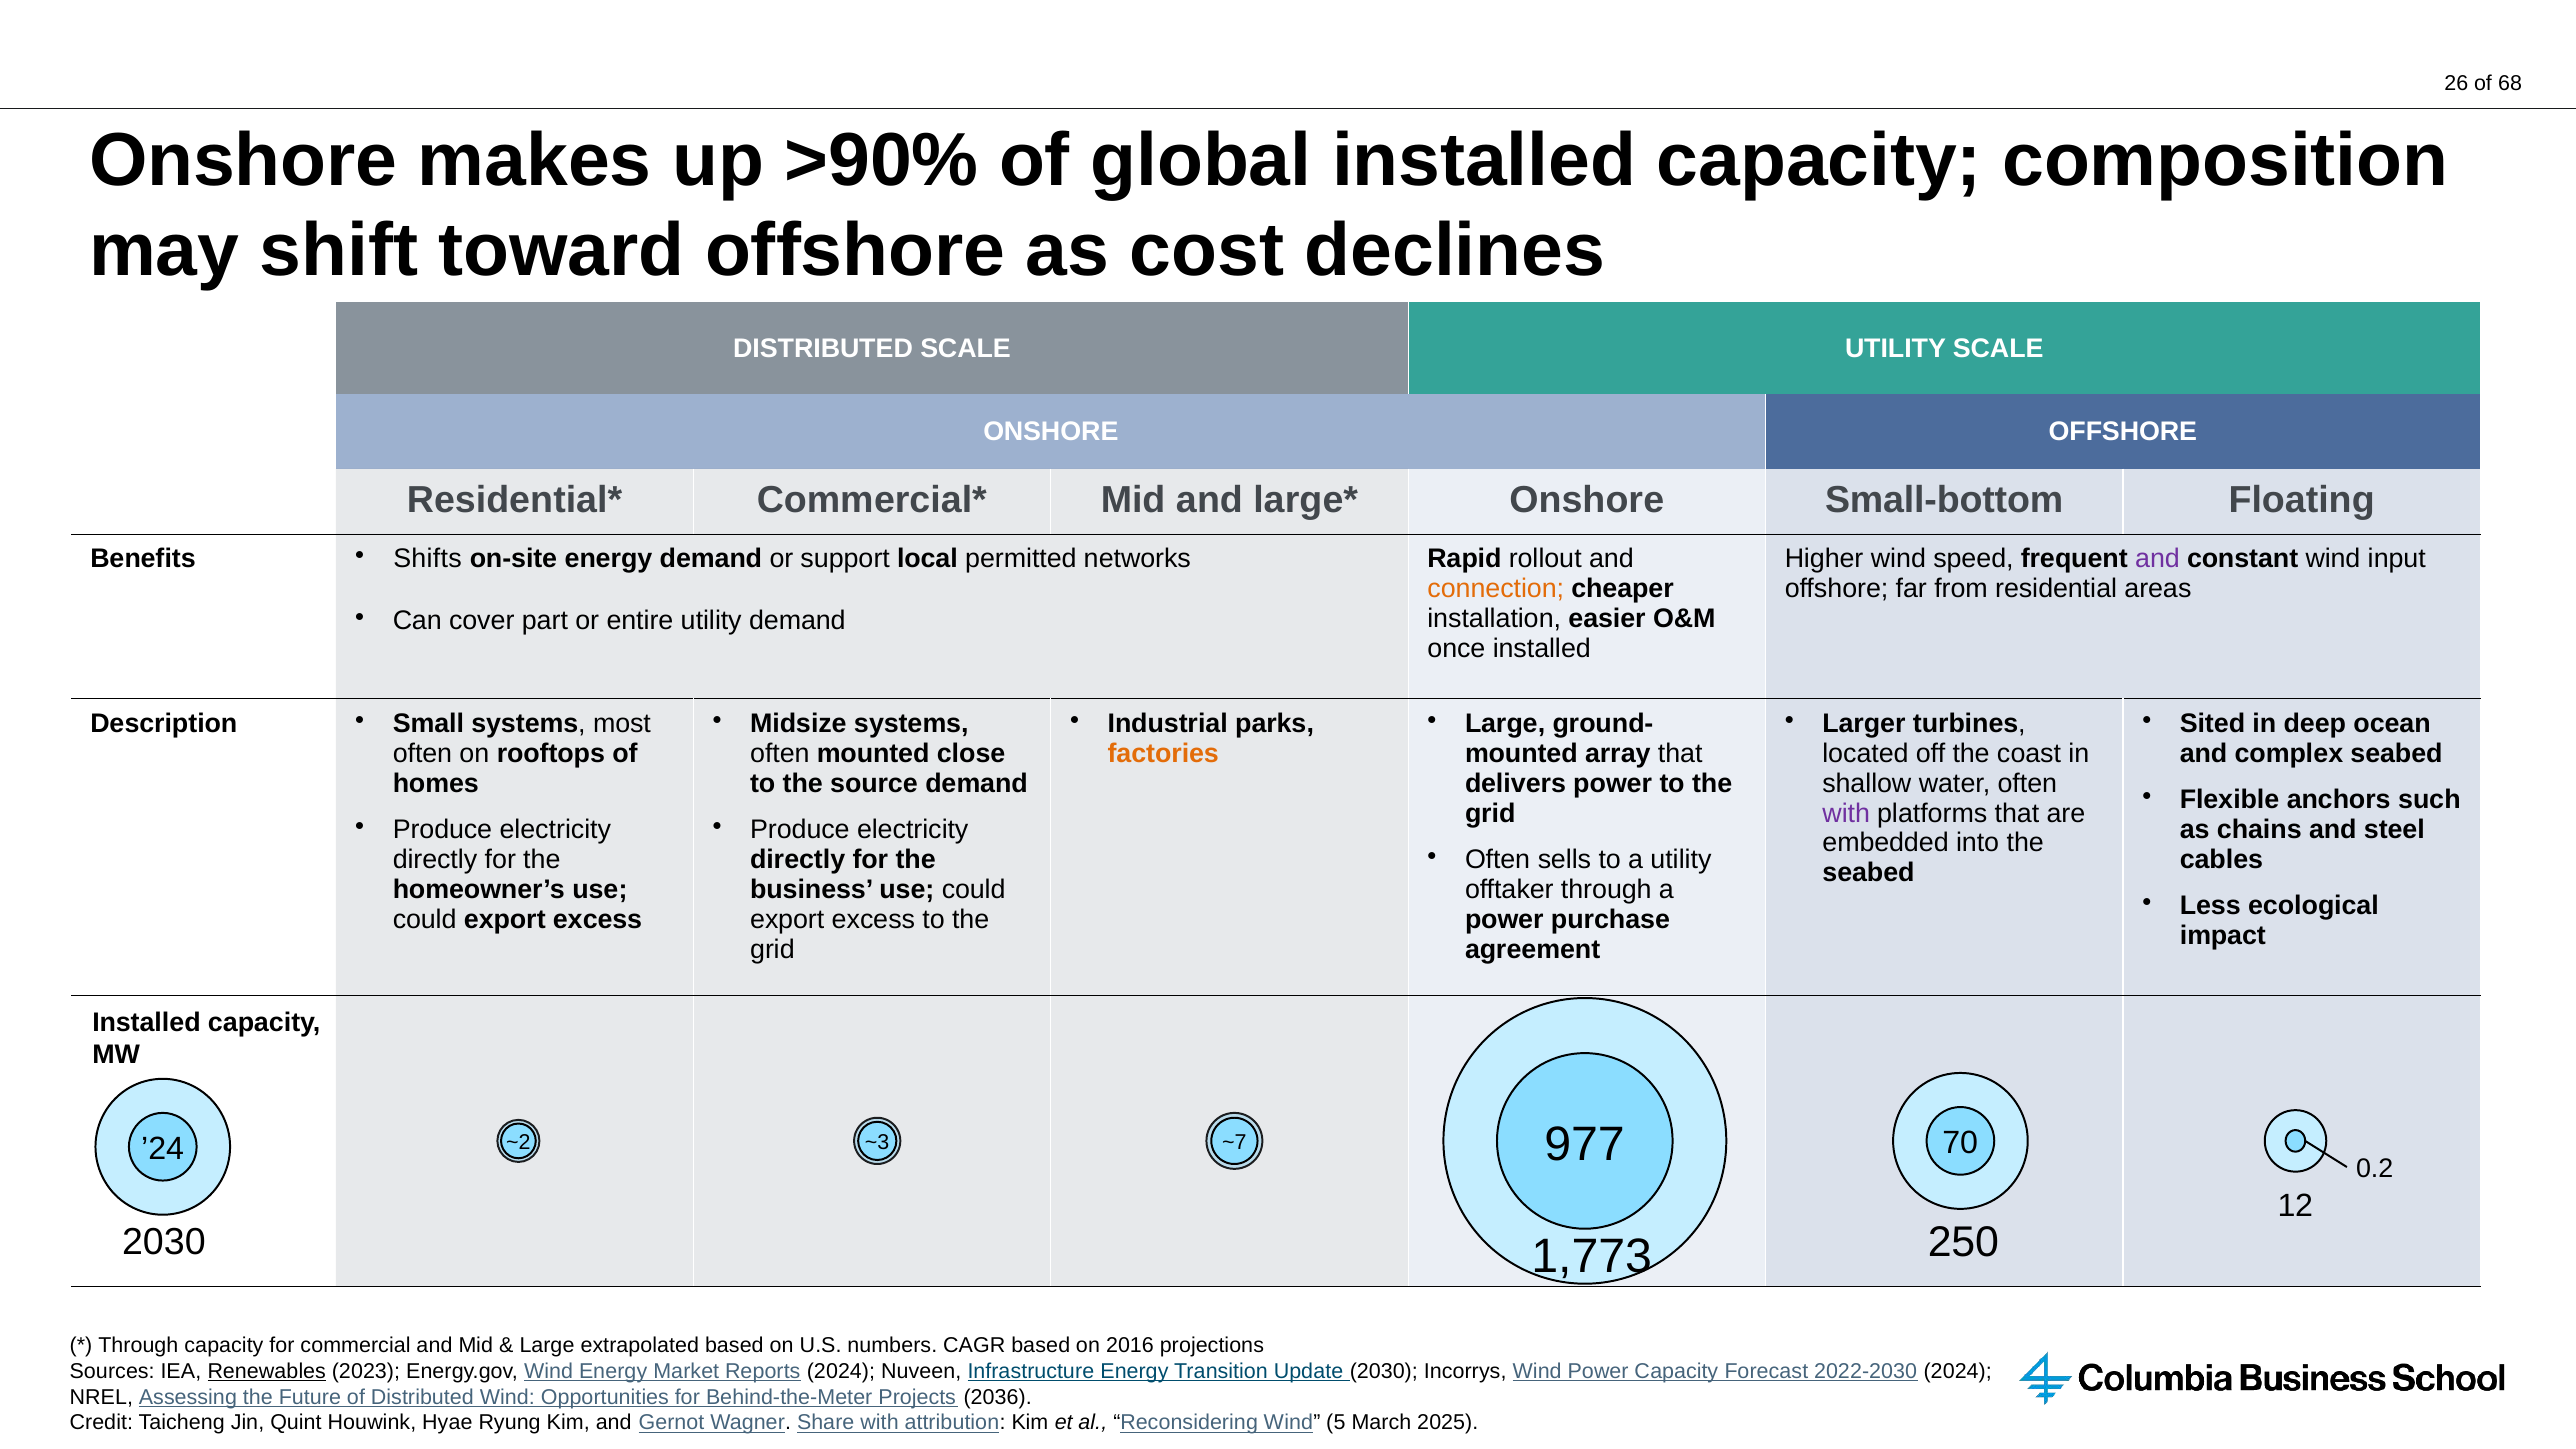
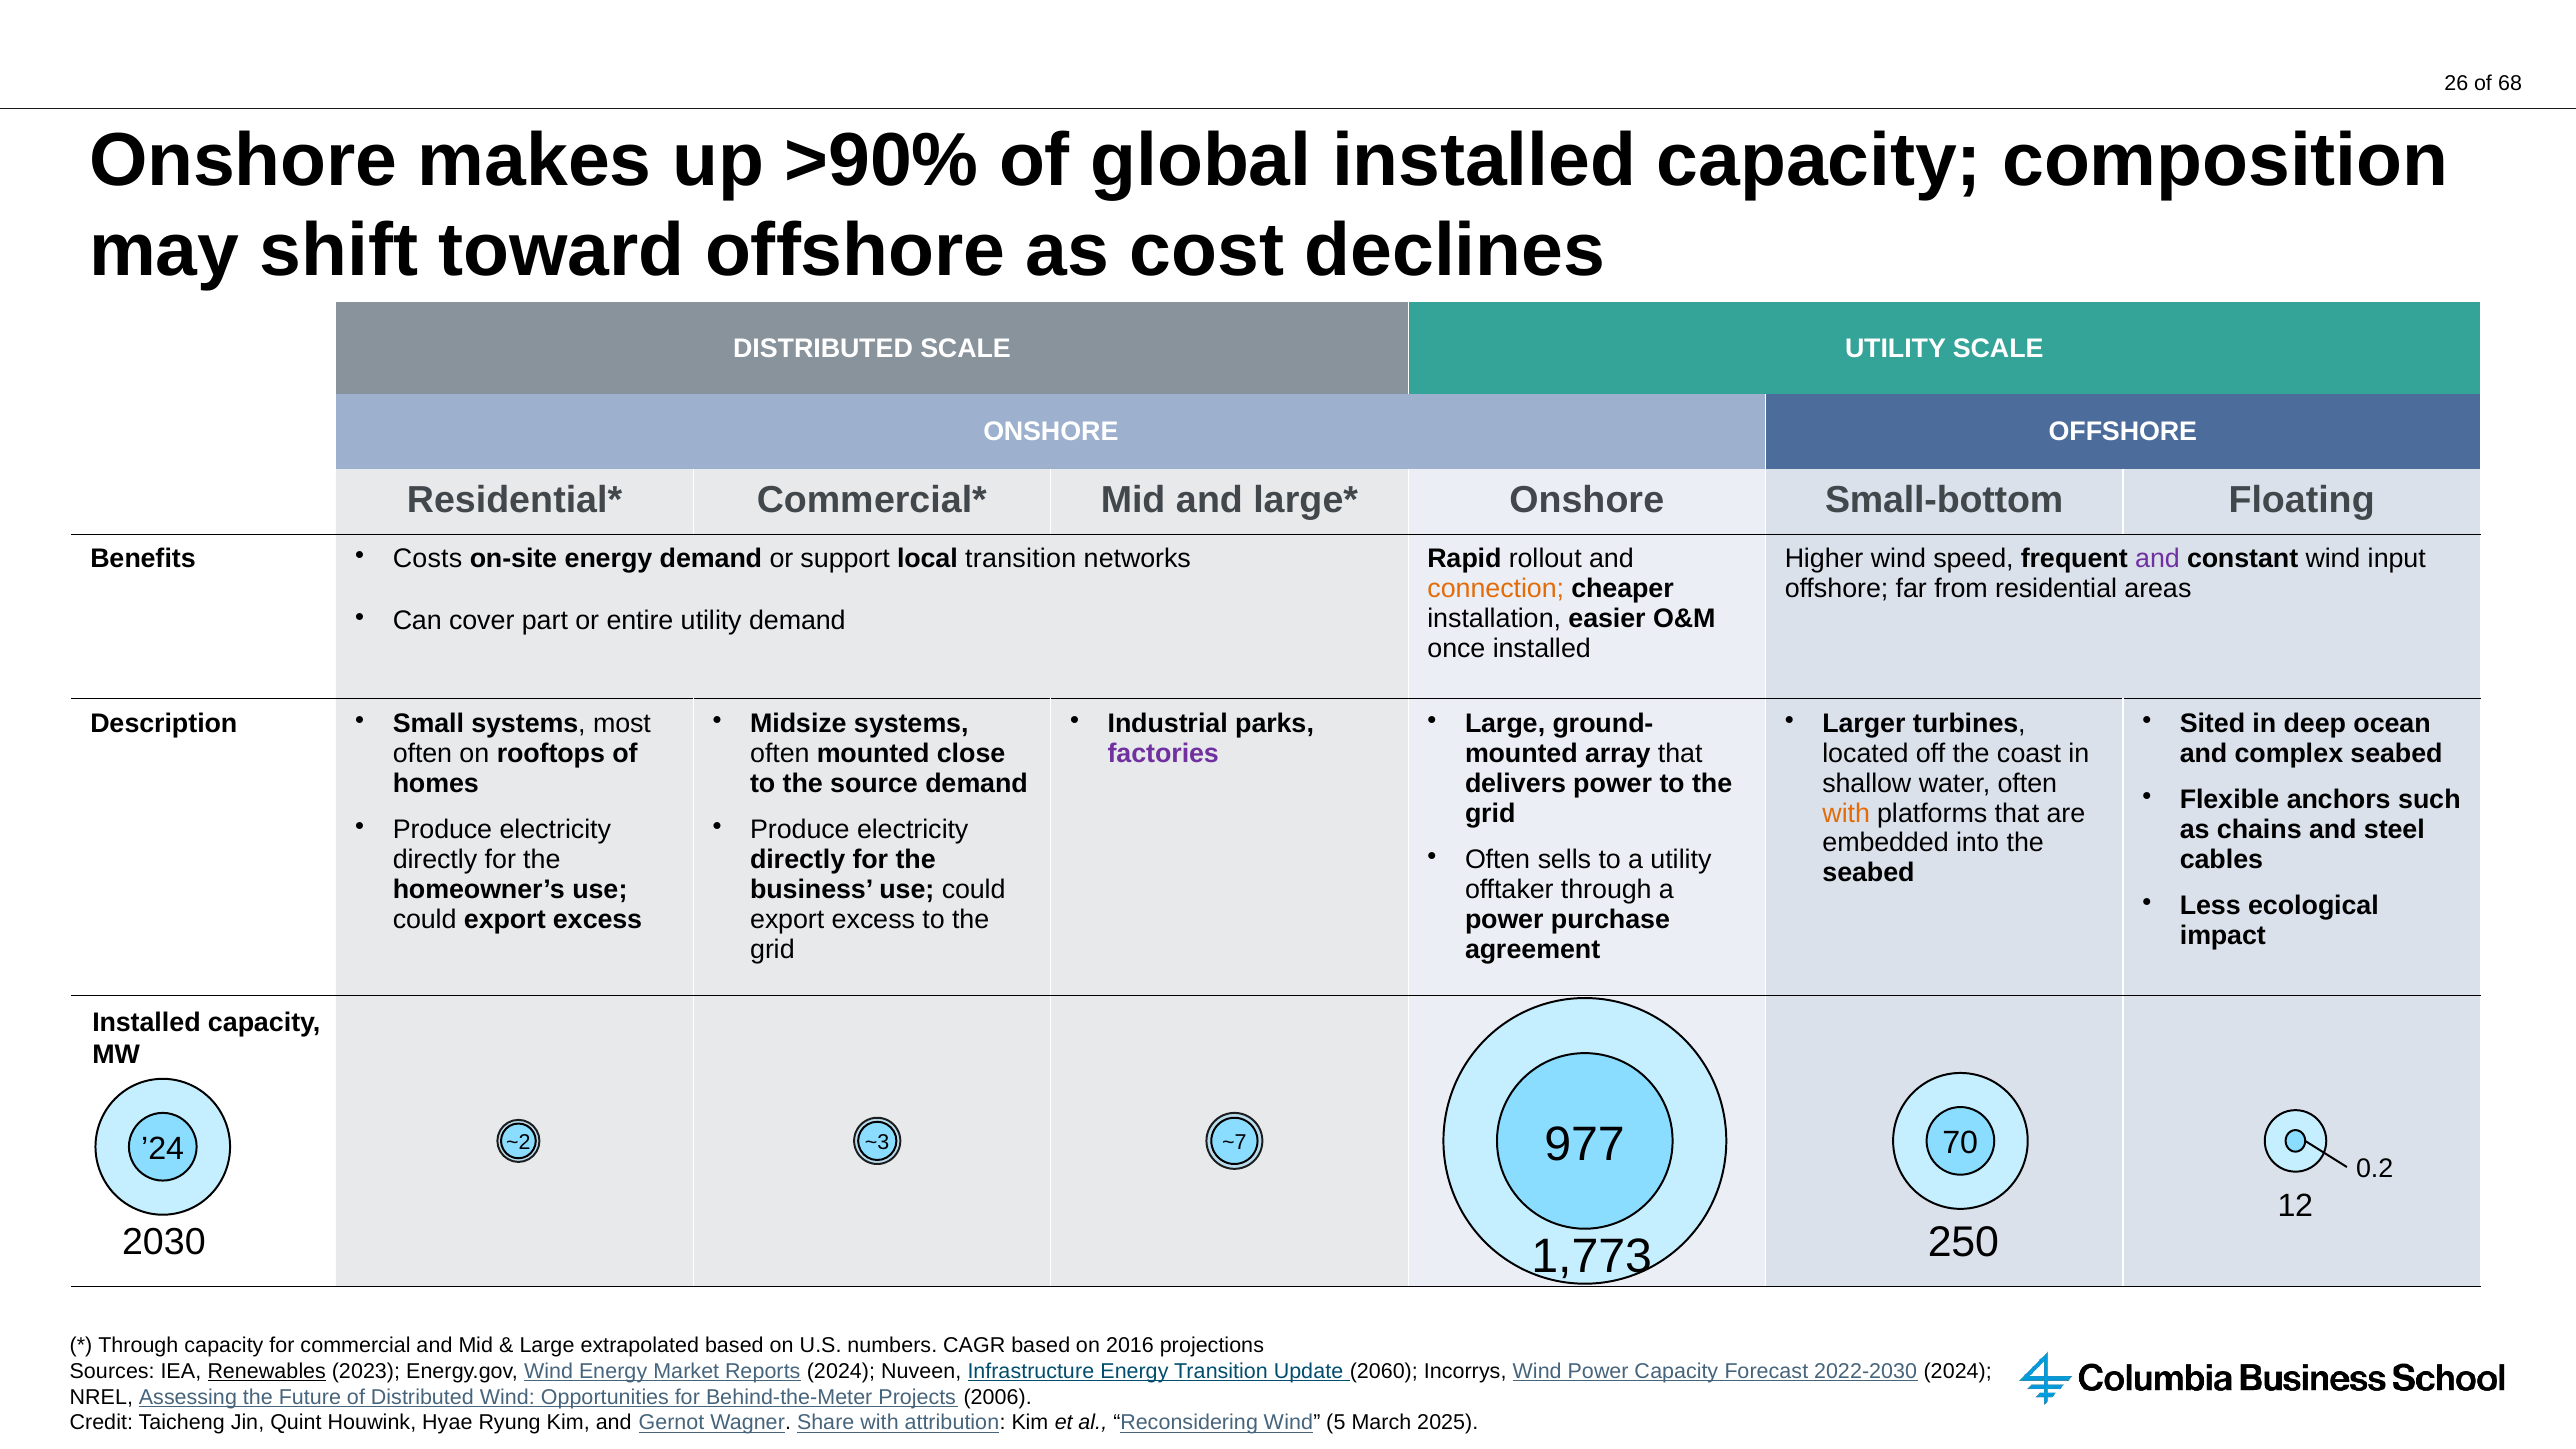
Shifts: Shifts -> Costs
local permitted: permitted -> transition
factories colour: orange -> purple
with at (1846, 813) colour: purple -> orange
Update 2030: 2030 -> 2060
2036: 2036 -> 2006
